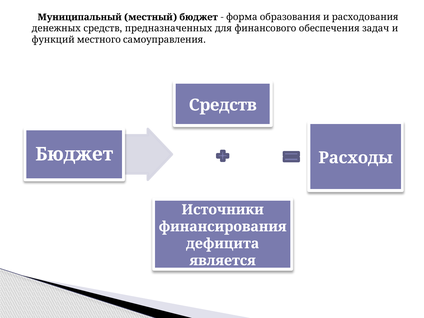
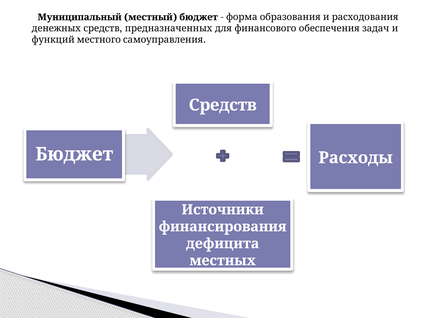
является: является -> местных
